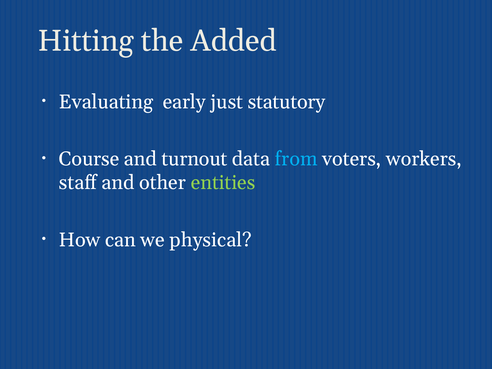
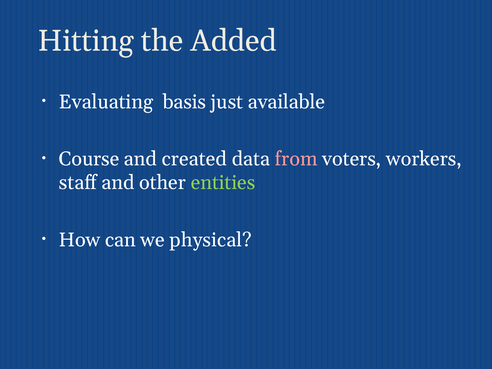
early: early -> basis
statutory: statutory -> available
turnout: turnout -> created
from colour: light blue -> pink
